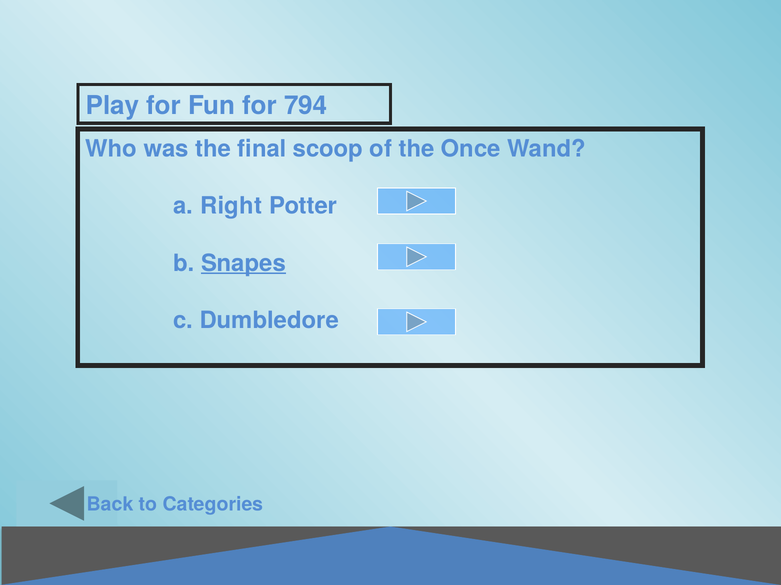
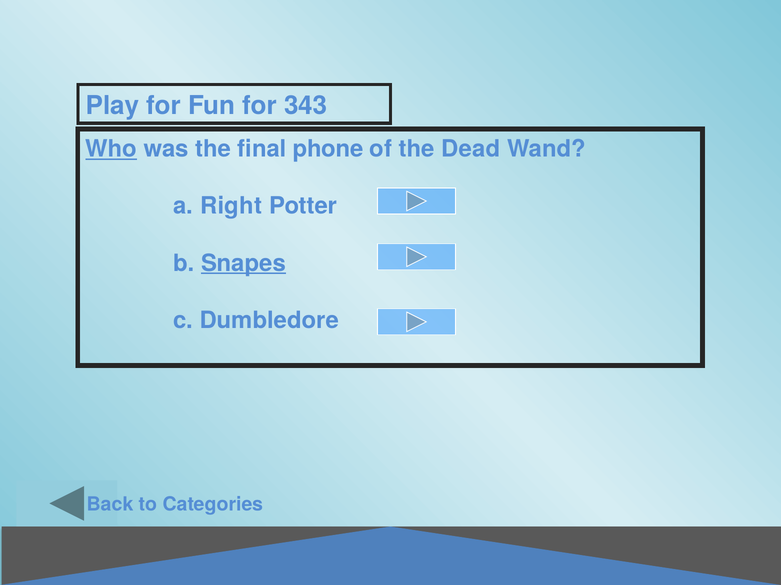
794: 794 -> 343
Who underline: none -> present
scoop: scoop -> phone
Once: Once -> Dead
